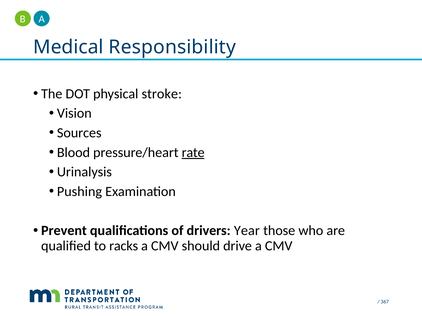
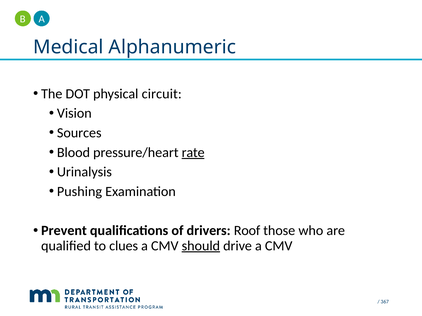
Responsibility: Responsibility -> Alphanumeric
stroke: stroke -> circuit
Year: Year -> Roof
racks: racks -> clues
should underline: none -> present
